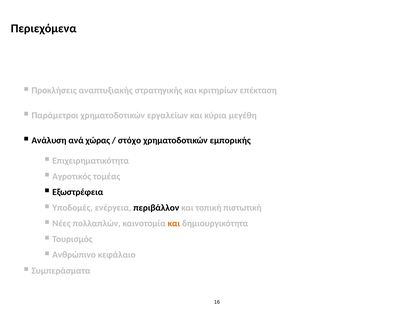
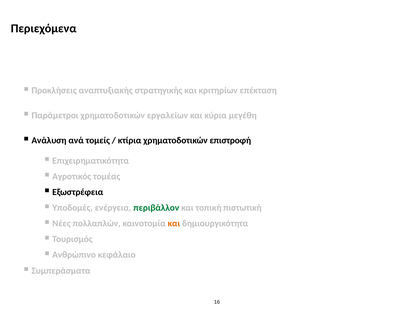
χώρας: χώρας -> τομείς
στόχο: στόχο -> κτίρια
εμπορικής: εμπορικής -> επιστροφή
περιβάλλον colour: black -> green
